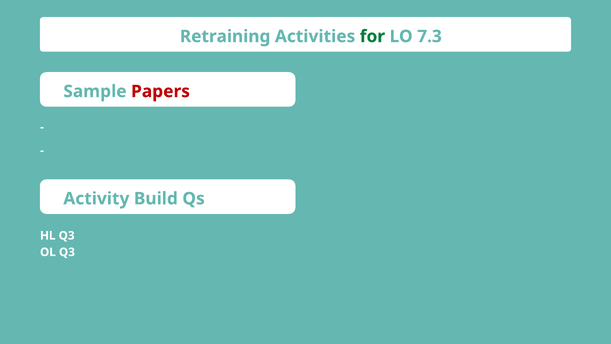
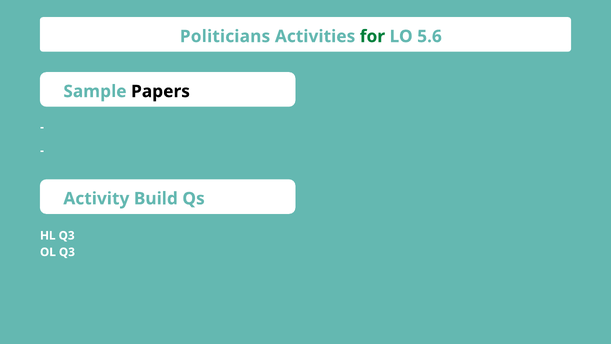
Retraining: Retraining -> Politicians
7.3: 7.3 -> 5.6
Papers colour: red -> black
